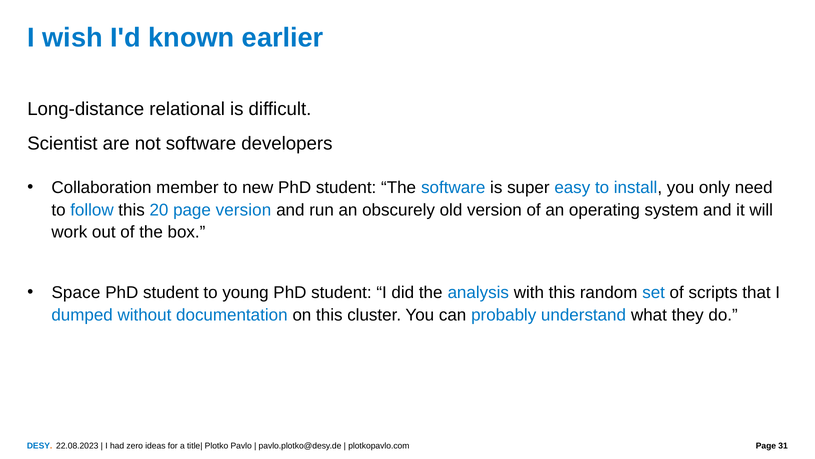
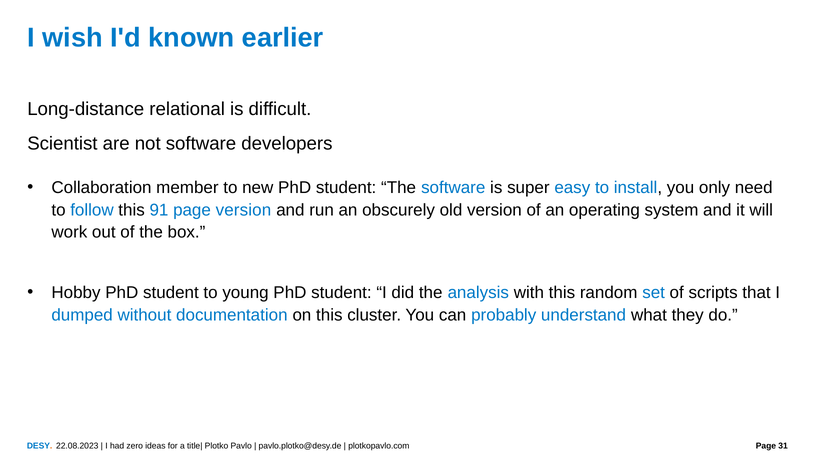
20: 20 -> 91
Space: Space -> Hobby
